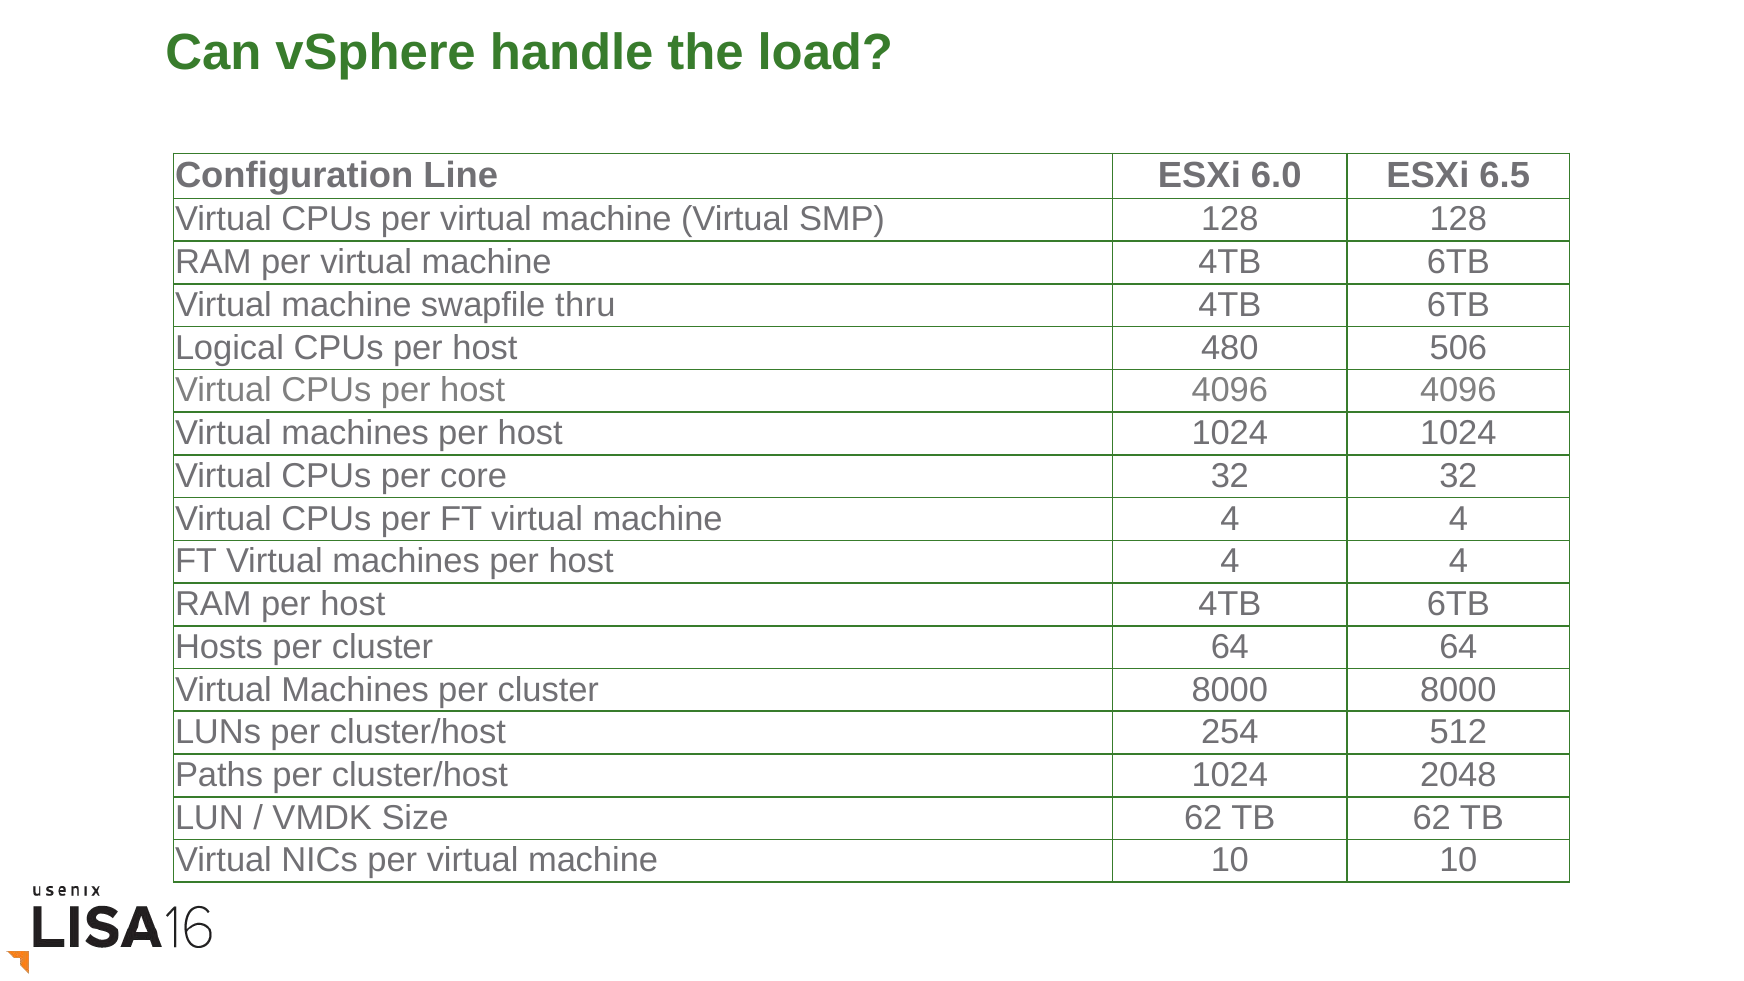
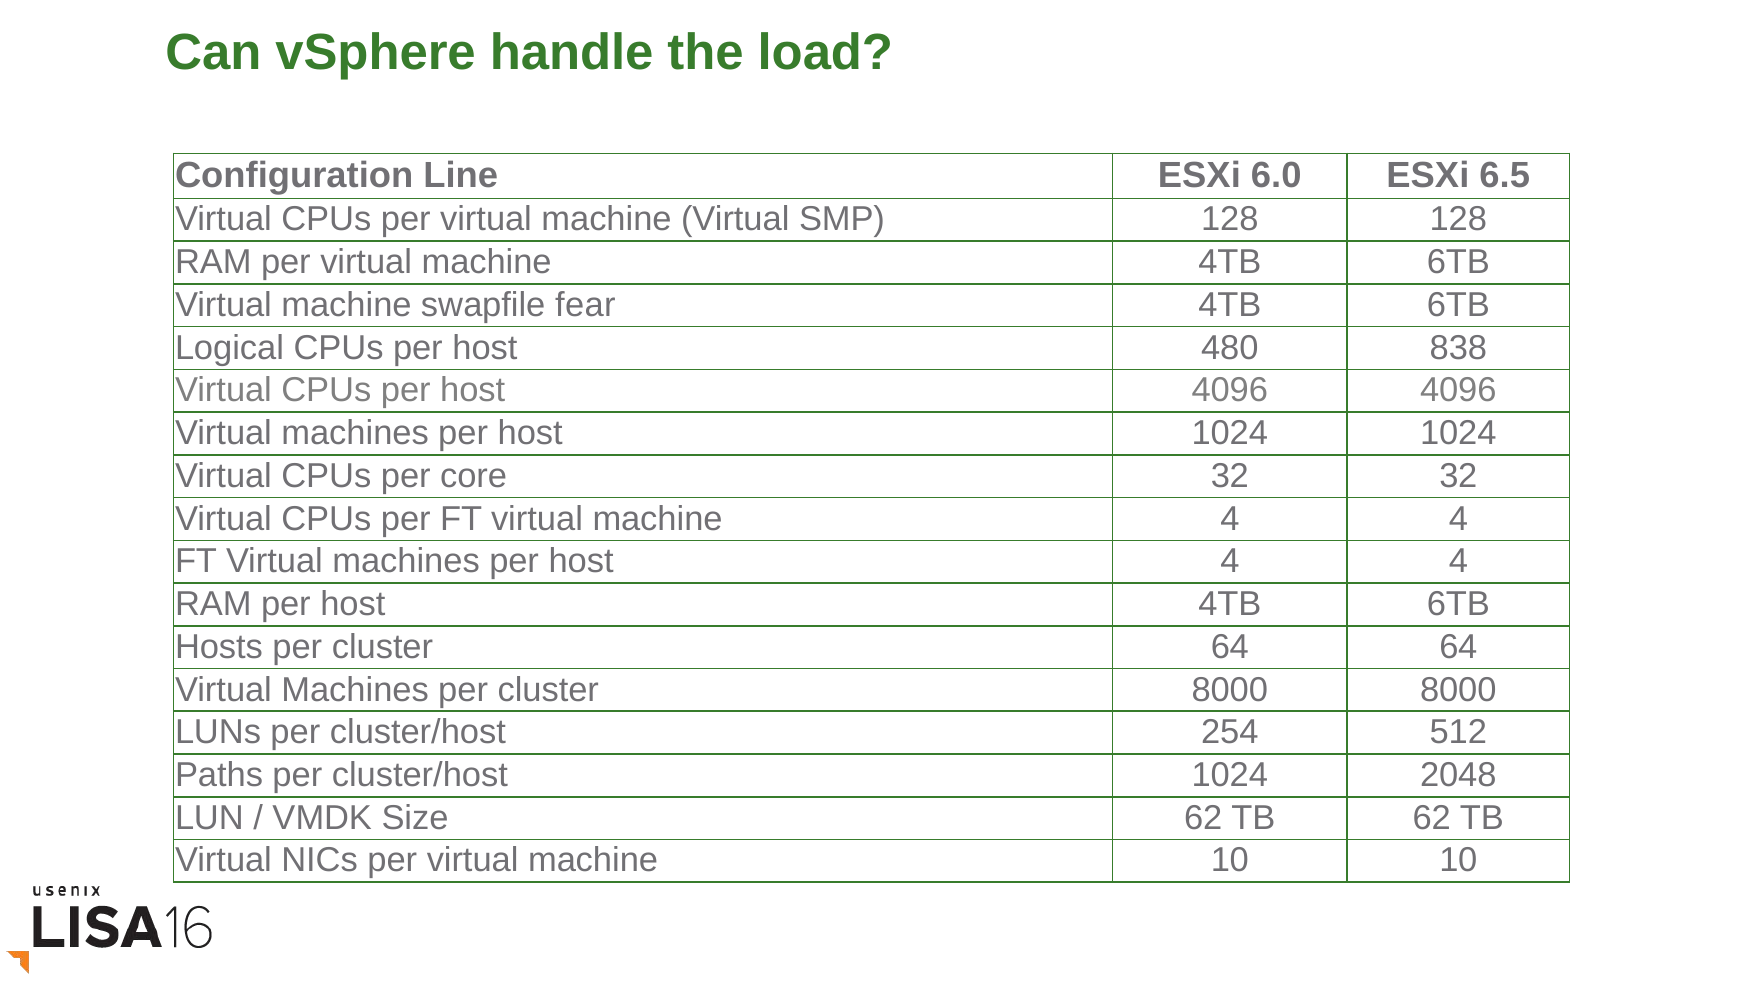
thru: thru -> fear
506: 506 -> 838
